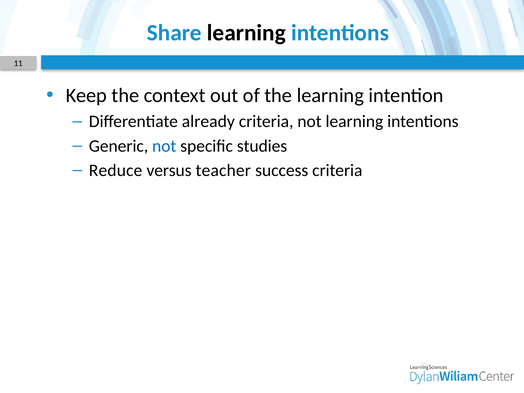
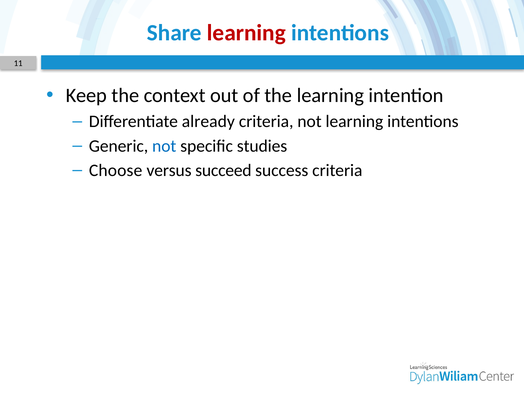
learning at (246, 33) colour: black -> red
Reduce: Reduce -> Choose
teacher: teacher -> succeed
